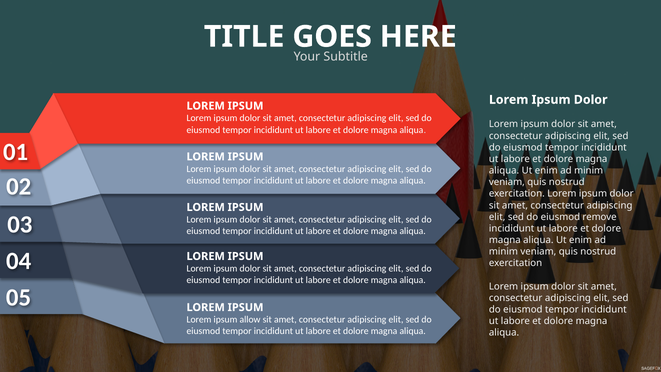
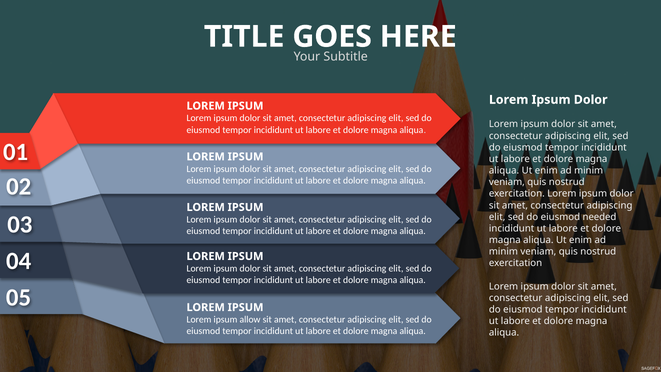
remove: remove -> needed
